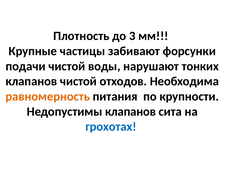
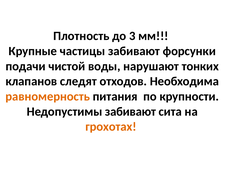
клапанов чистой: чистой -> следят
Недопустимы клапанов: клапанов -> забивают
грохотах colour: blue -> orange
